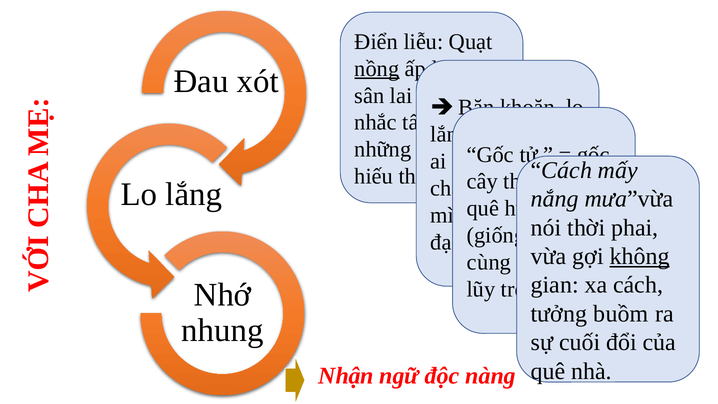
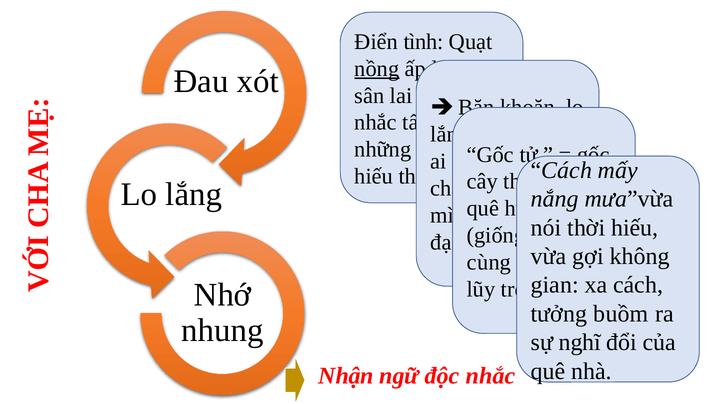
liễu: liễu -> tình
phai at (635, 228): phai -> hiếu
không at (640, 256) underline: present -> none
cuối: cuối -> nghĩ
độc nàng: nàng -> nhắc
